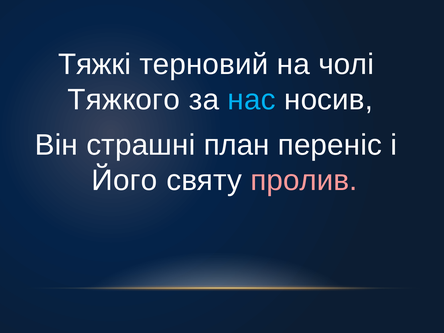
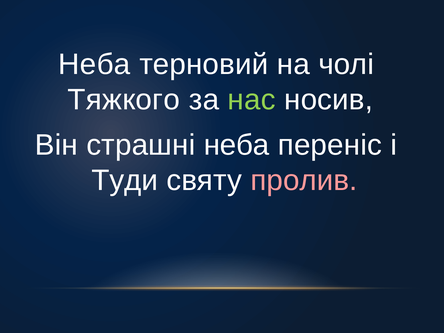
Тяжкі at (95, 64): Тяжкі -> Неба
нас colour: light blue -> light green
страшні план: план -> неба
Його: Його -> Туди
